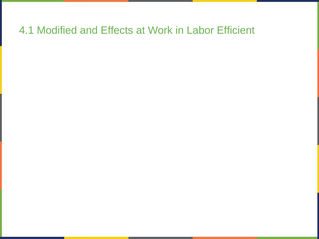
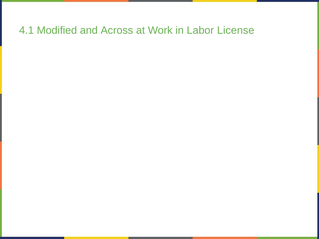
Effects: Effects -> Across
Efficient: Efficient -> License
